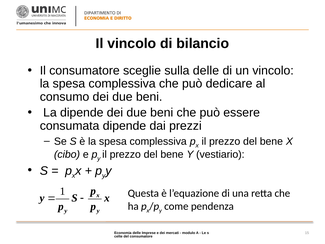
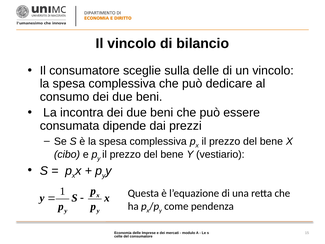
La dipende: dipende -> incontra
